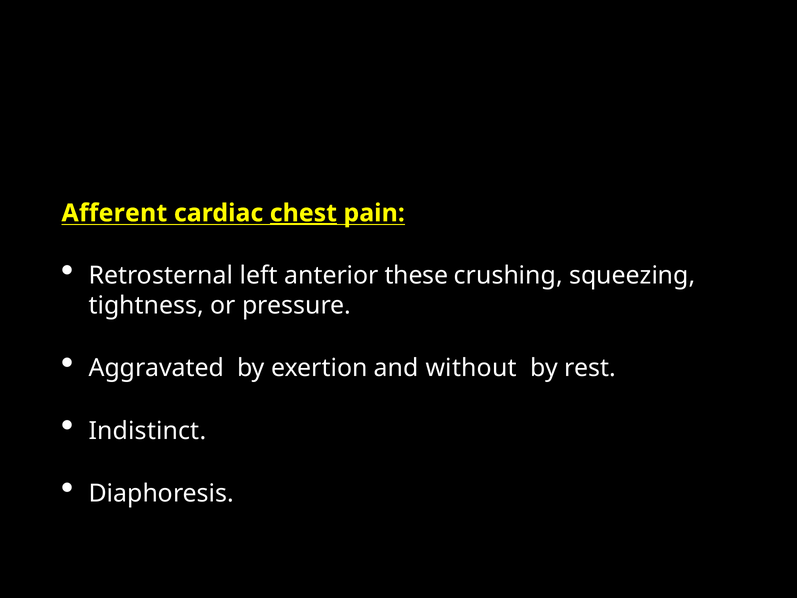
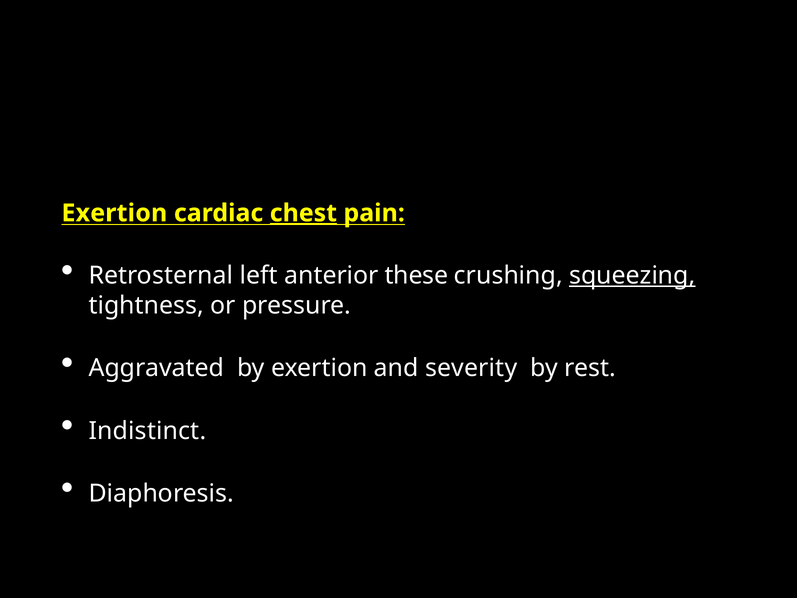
Afferent at (114, 213): Afferent -> Exertion
squeezing underline: none -> present
without: without -> severity
